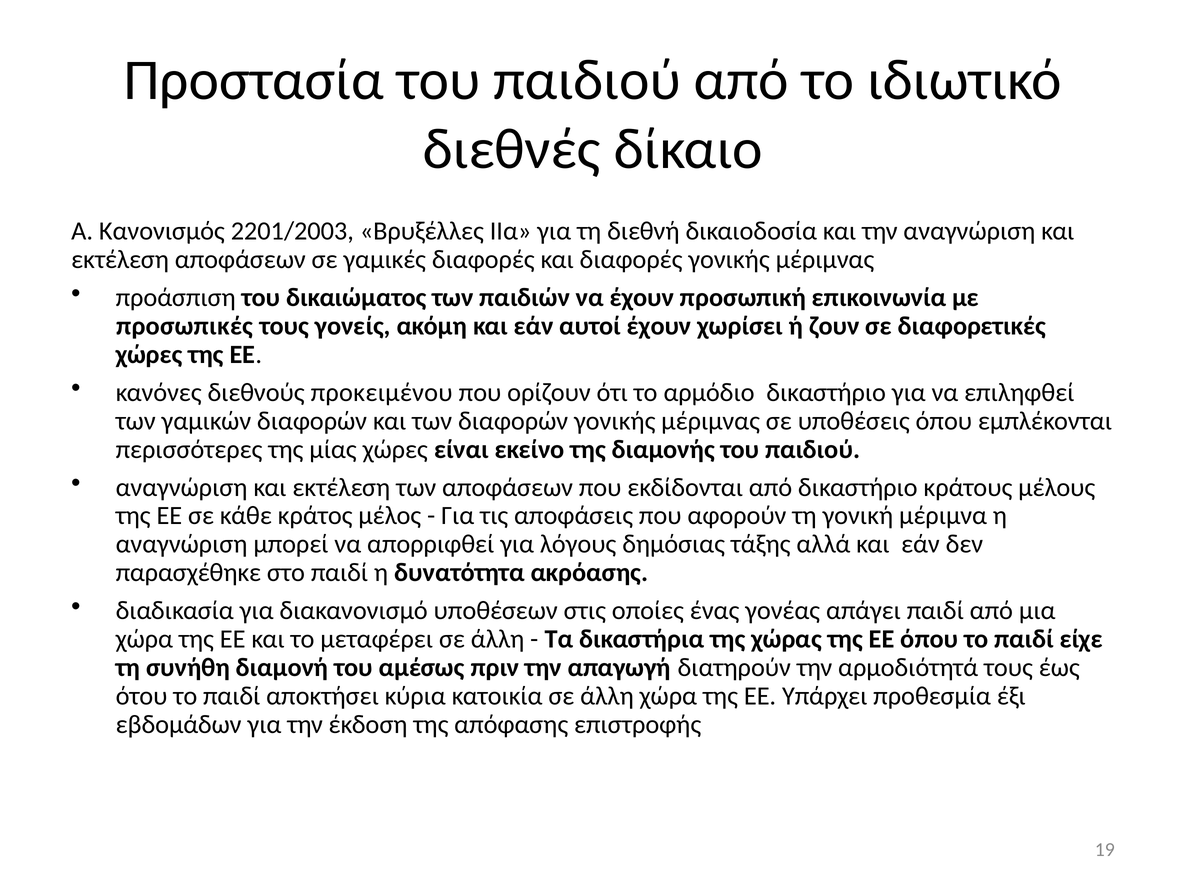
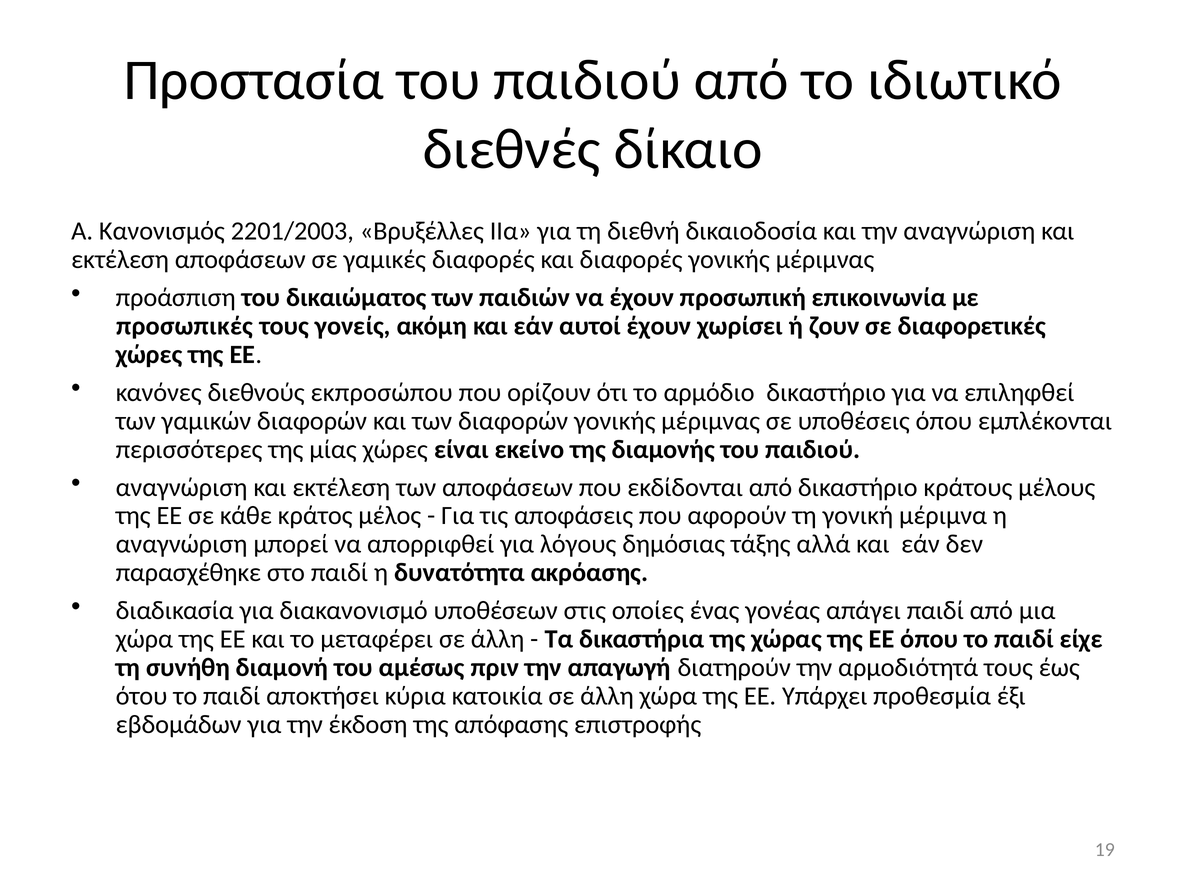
προκειμένου: προκειμένου -> εκπροσώπου
